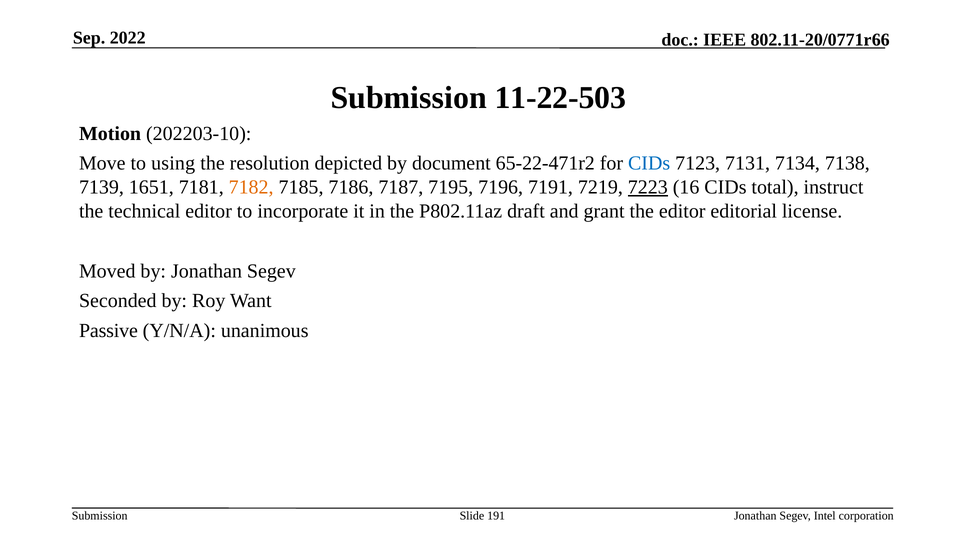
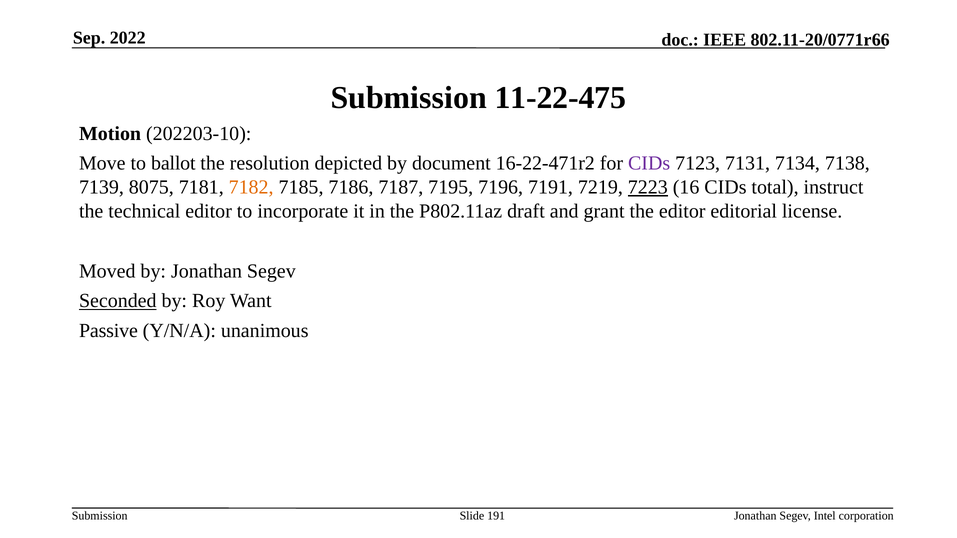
11-22-503: 11-22-503 -> 11-22-475
using: using -> ballot
65-22-471r2: 65-22-471r2 -> 16-22-471r2
CIDs at (649, 163) colour: blue -> purple
1651: 1651 -> 8075
Seconded underline: none -> present
